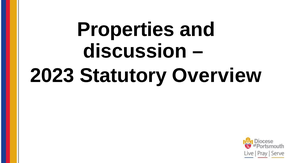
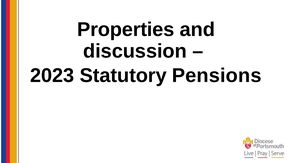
Overview: Overview -> Pensions
